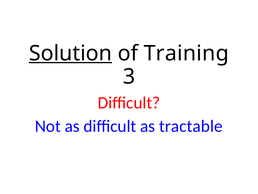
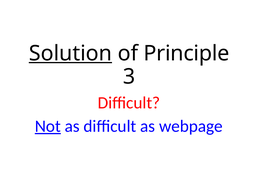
Training: Training -> Principle
Not underline: none -> present
tractable: tractable -> webpage
